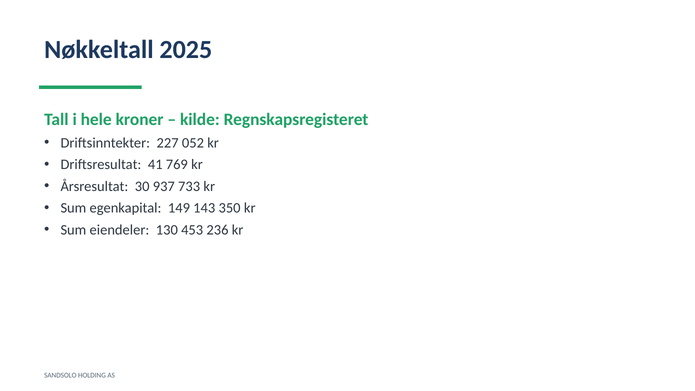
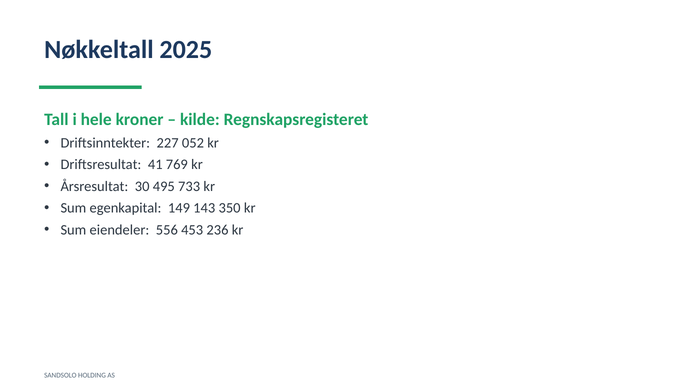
937: 937 -> 495
130: 130 -> 556
